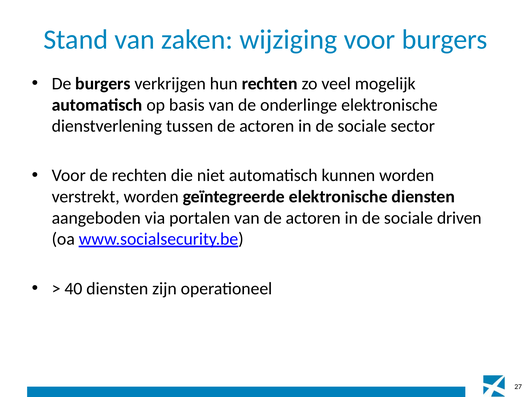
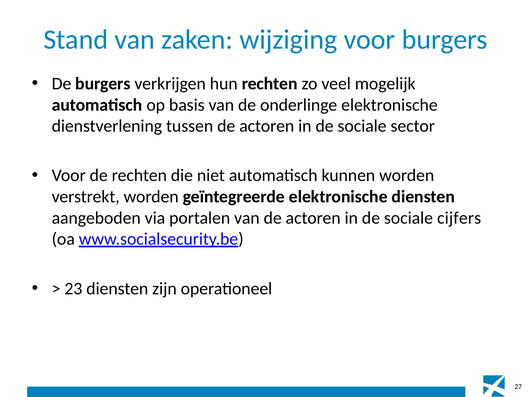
driven: driven -> cijfers
40: 40 -> 23
